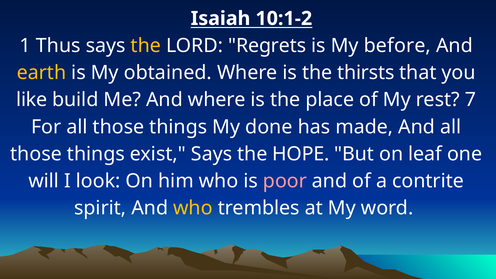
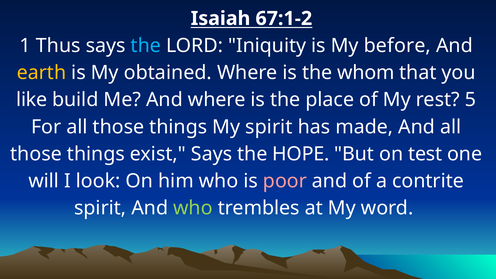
10:1-2: 10:1-2 -> 67:1-2
the at (146, 46) colour: yellow -> light blue
Regrets: Regrets -> Iniquity
thirsts: thirsts -> whom
7: 7 -> 5
My done: done -> spirit
leaf: leaf -> test
who at (193, 208) colour: yellow -> light green
